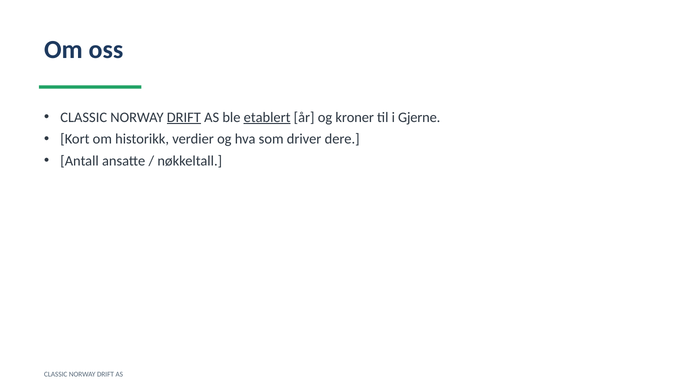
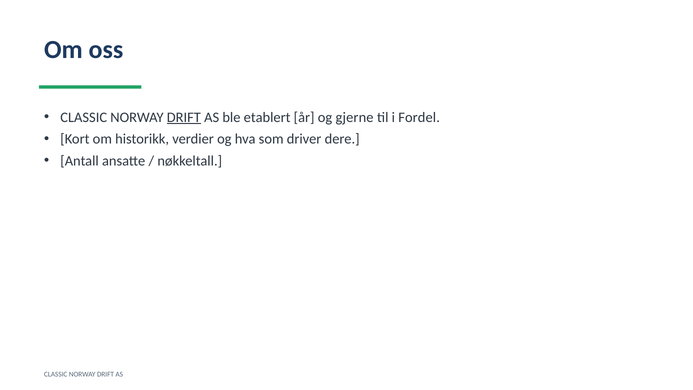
etablert underline: present -> none
kroner: kroner -> gjerne
Gjerne: Gjerne -> Fordel
